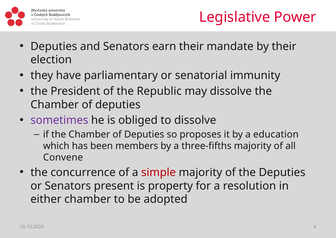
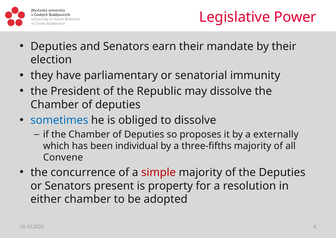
sometimes colour: purple -> blue
education: education -> externally
members: members -> individual
